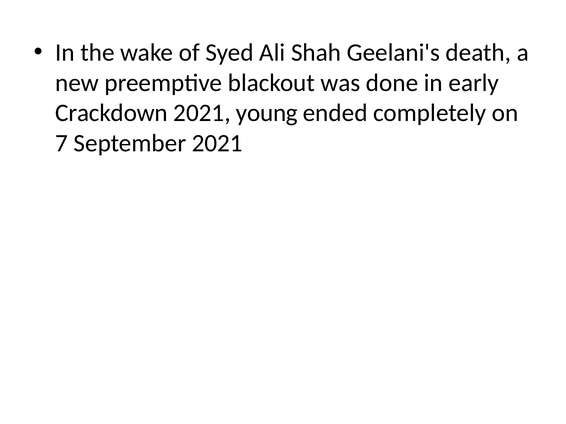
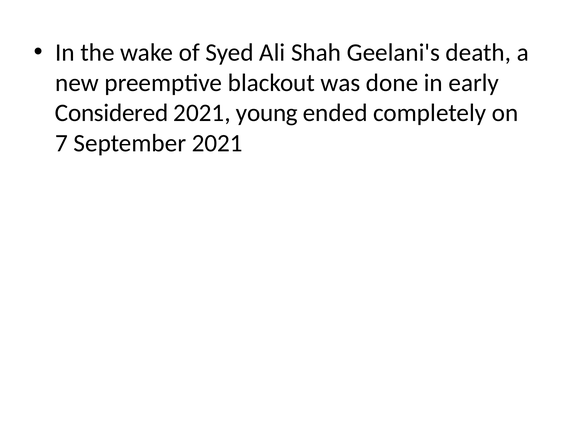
Crackdown: Crackdown -> Considered
